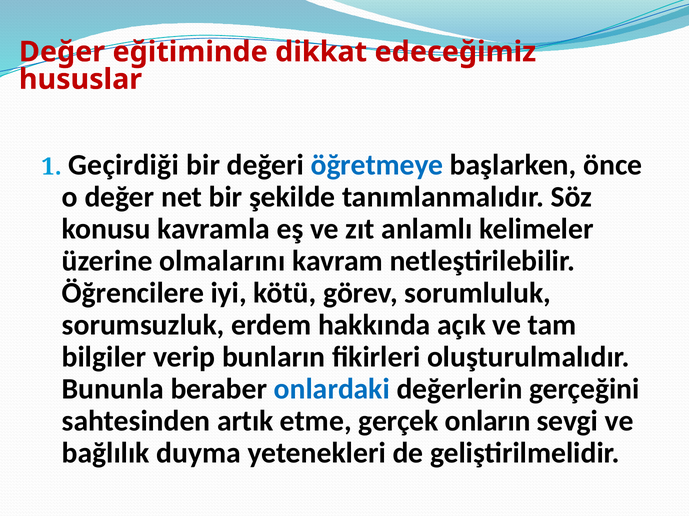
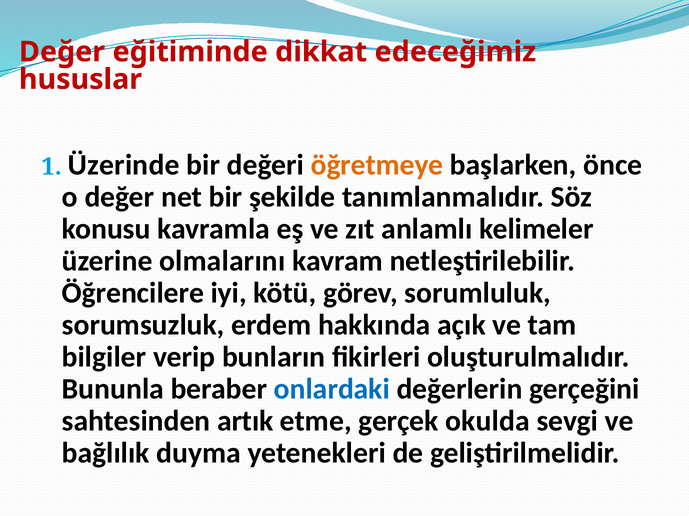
Geçirdiği: Geçirdiği -> Üzerinde
öğretmeye colour: blue -> orange
onların: onların -> okulda
